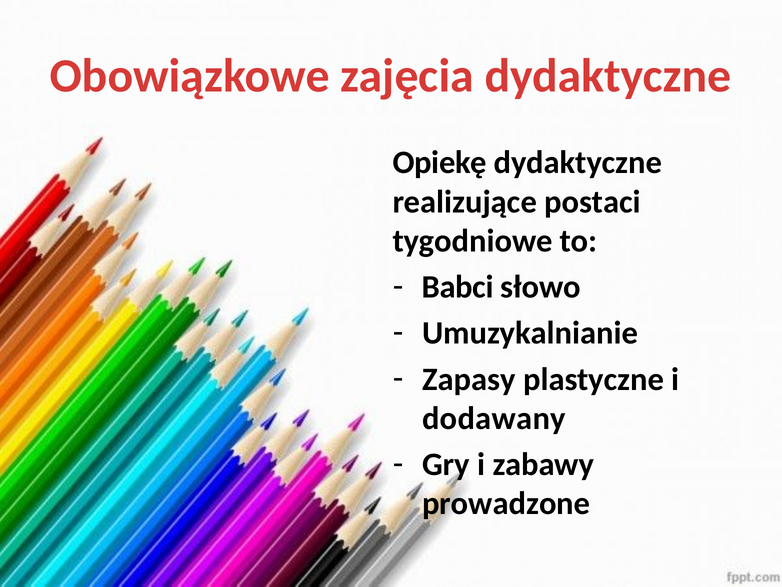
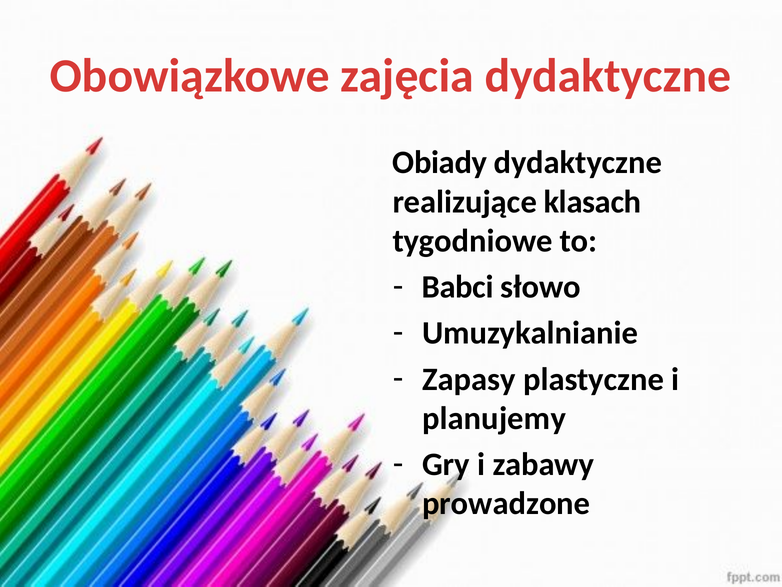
Opiekę: Opiekę -> Obiady
postaci: postaci -> klasach
dodawany: dodawany -> planujemy
